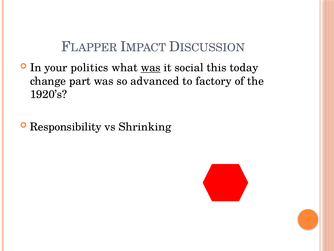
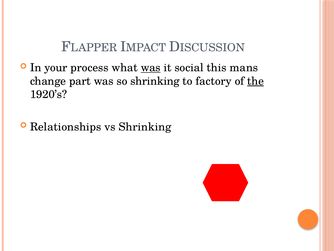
politics: politics -> process
today: today -> mans
so advanced: advanced -> shrinking
the underline: none -> present
Responsibility: Responsibility -> Relationships
